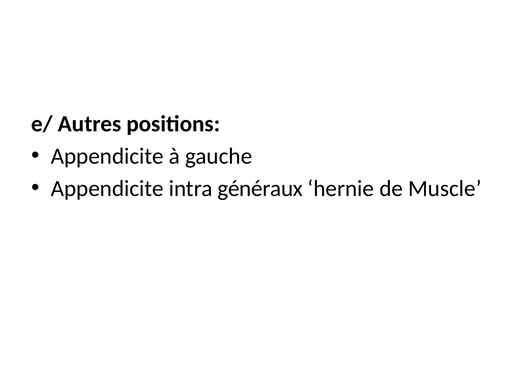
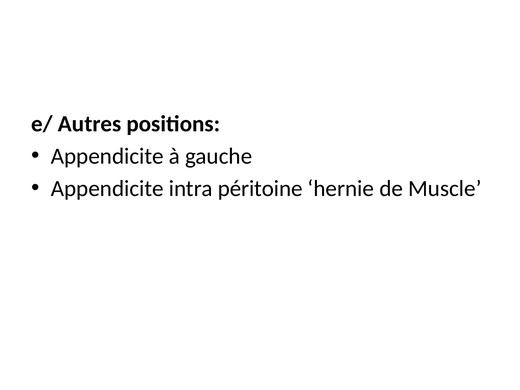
généraux: généraux -> péritoine
